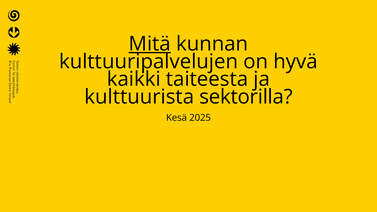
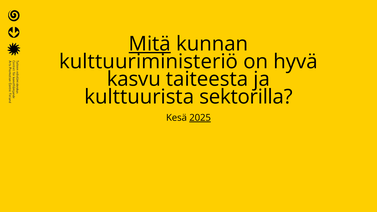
kulttuuripalvelujen: kulttuuripalvelujen -> kulttuuriministeriö
kaikki: kaikki -> kasvu
2025 underline: none -> present
